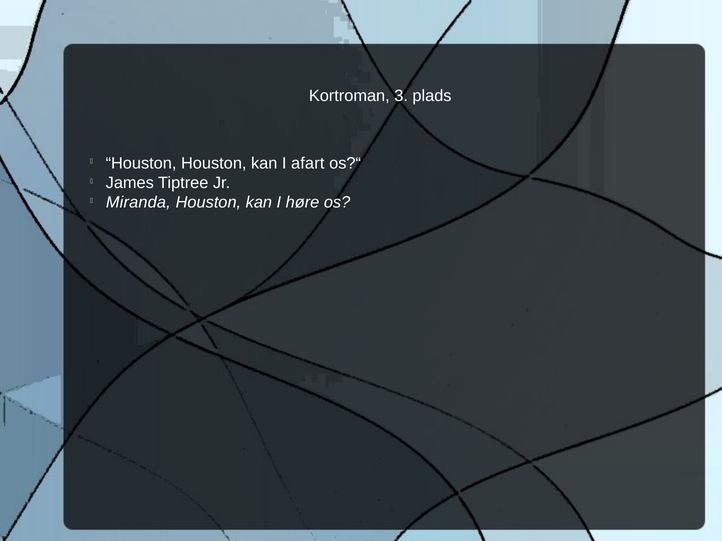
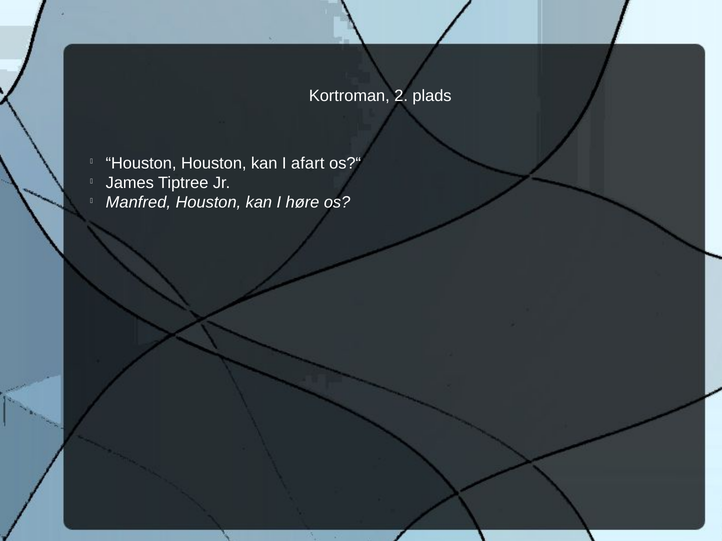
3: 3 -> 2
Miranda: Miranda -> Manfred
